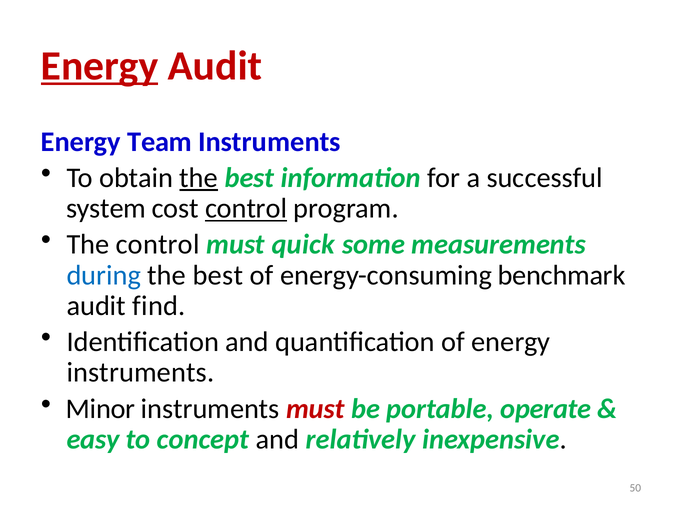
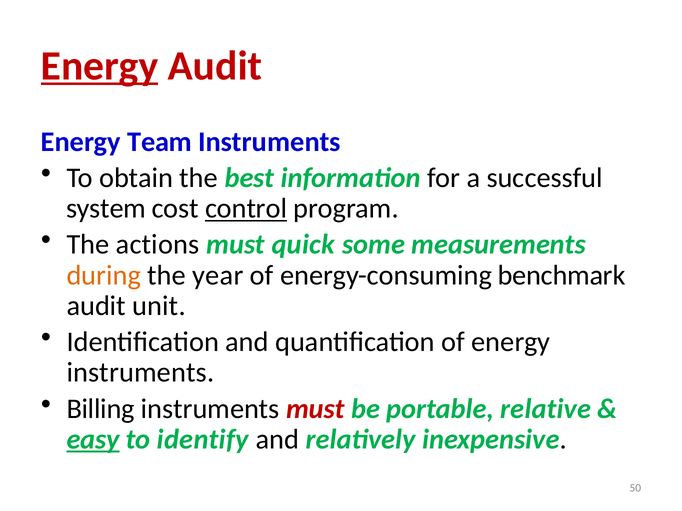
the at (199, 178) underline: present -> none
The control: control -> actions
during colour: blue -> orange
best at (218, 275): best -> year
find: find -> unit
Minor: Minor -> Billing
operate: operate -> relative
easy underline: none -> present
concept: concept -> identify
